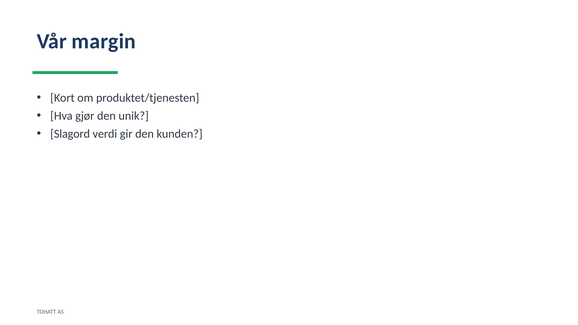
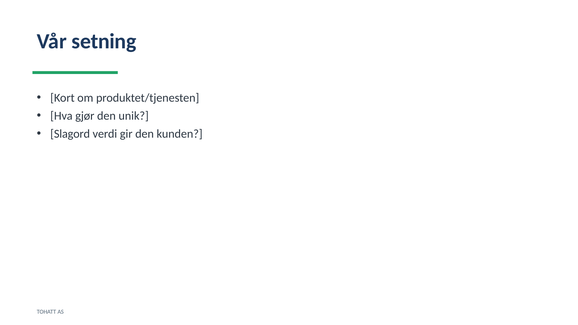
margin: margin -> setning
